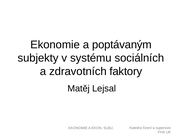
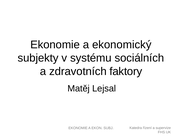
poptávaným: poptávaným -> ekonomický
